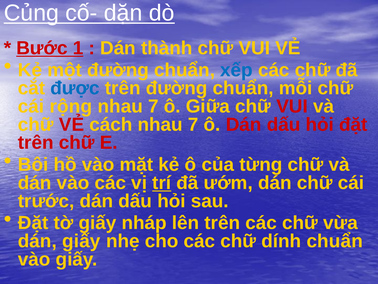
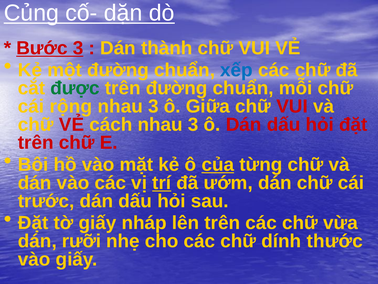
Bước 1: 1 -> 3
được colour: blue -> green
7 at (153, 106): 7 -> 3
cách nhau 7: 7 -> 3
của underline: none -> present
dán giấy: giấy -> rưỡi
dính chuẩn: chuẩn -> thước
